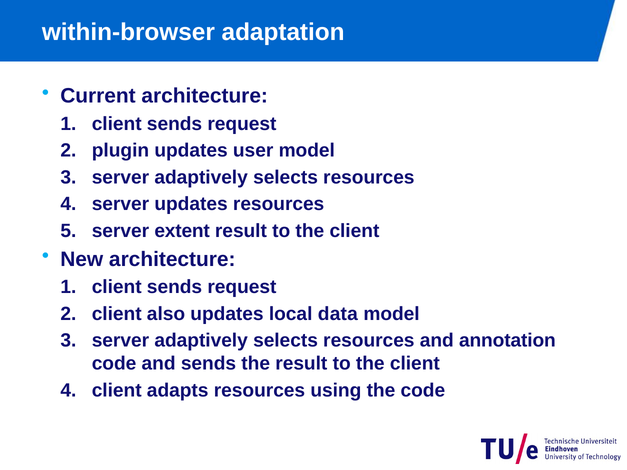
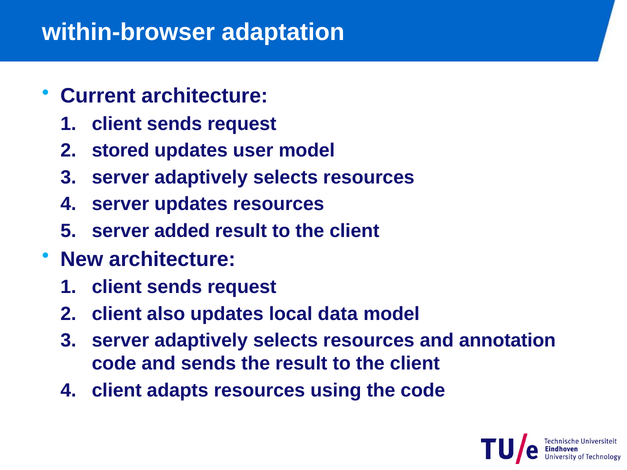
plugin: plugin -> stored
extent: extent -> added
